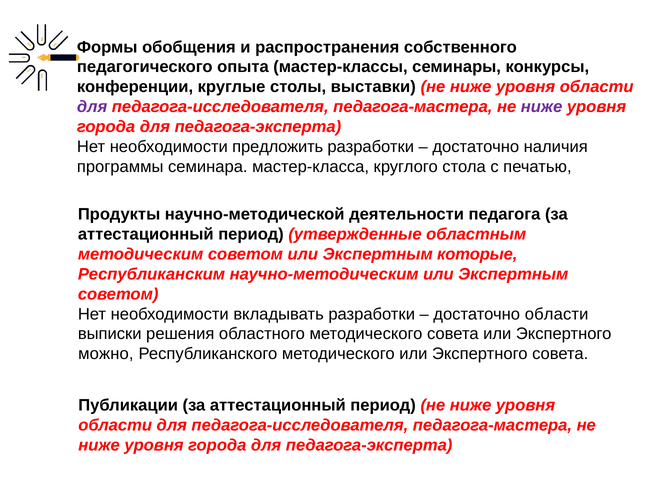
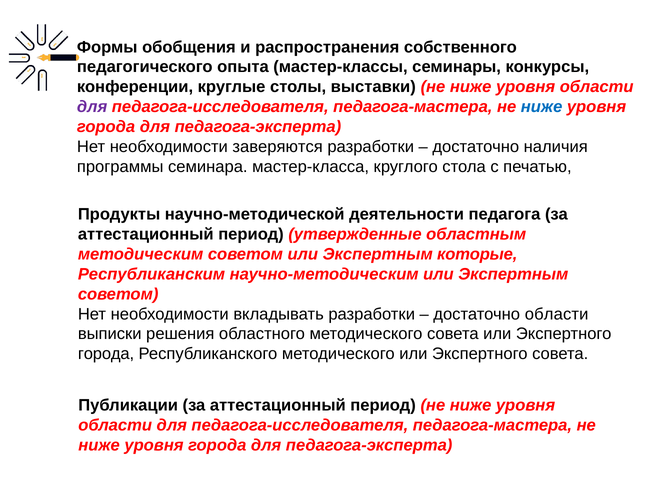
ниже at (542, 107) colour: purple -> blue
предложить: предложить -> заверяются
можно at (106, 353): можно -> города
